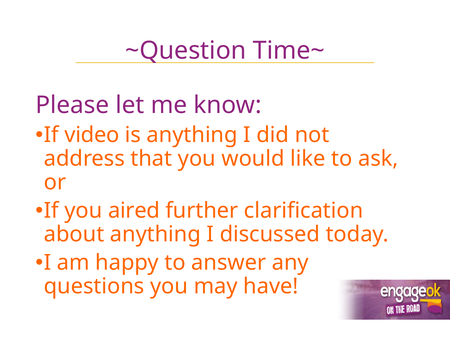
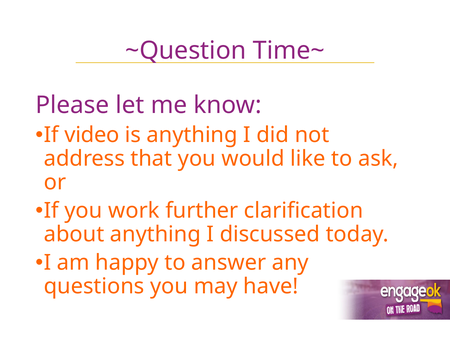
aired: aired -> work
